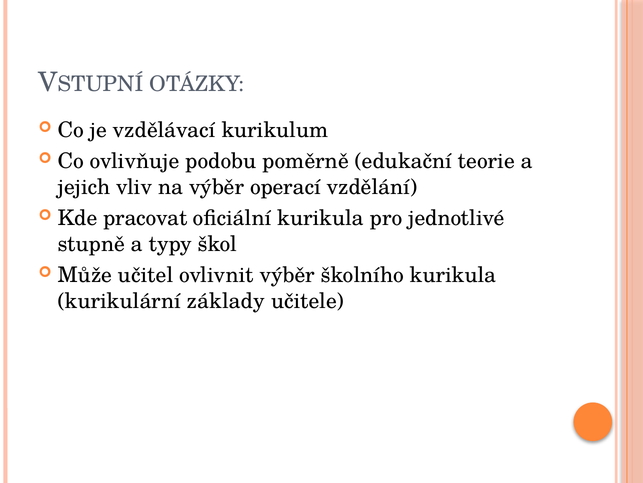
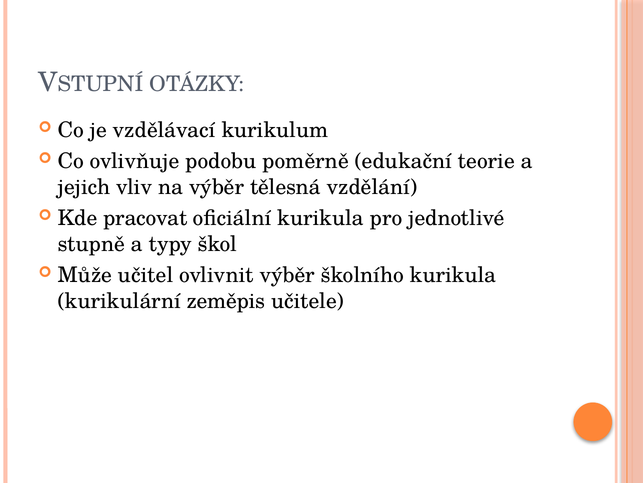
operací: operací -> tělesná
základy: základy -> zeměpis
